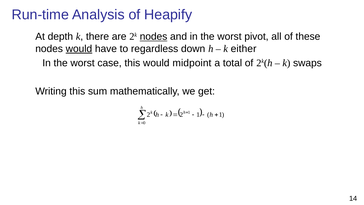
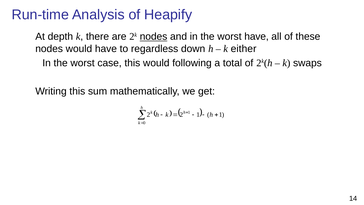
worst pivot: pivot -> have
would at (79, 49) underline: present -> none
midpoint: midpoint -> following
